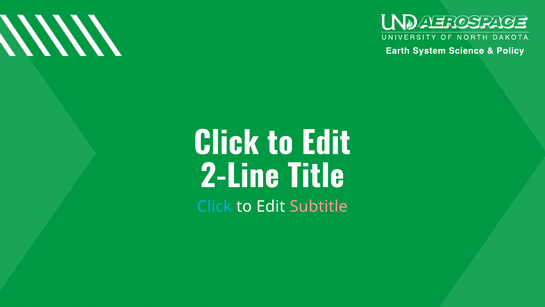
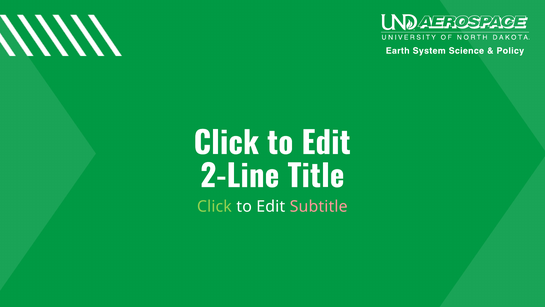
Click at (214, 206) colour: light blue -> light green
